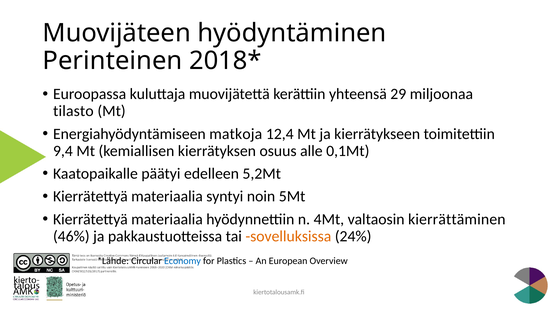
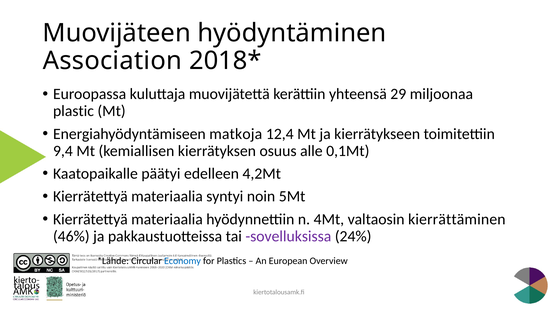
Perinteinen: Perinteinen -> Association
tilasto: tilasto -> plastic
5,2Mt: 5,2Mt -> 4,2Mt
sovelluksissa colour: orange -> purple
